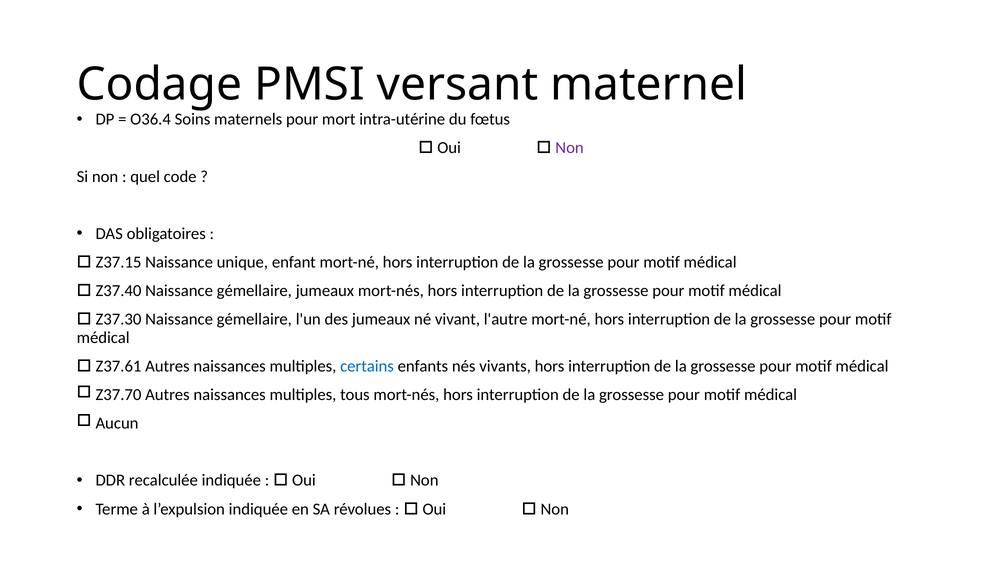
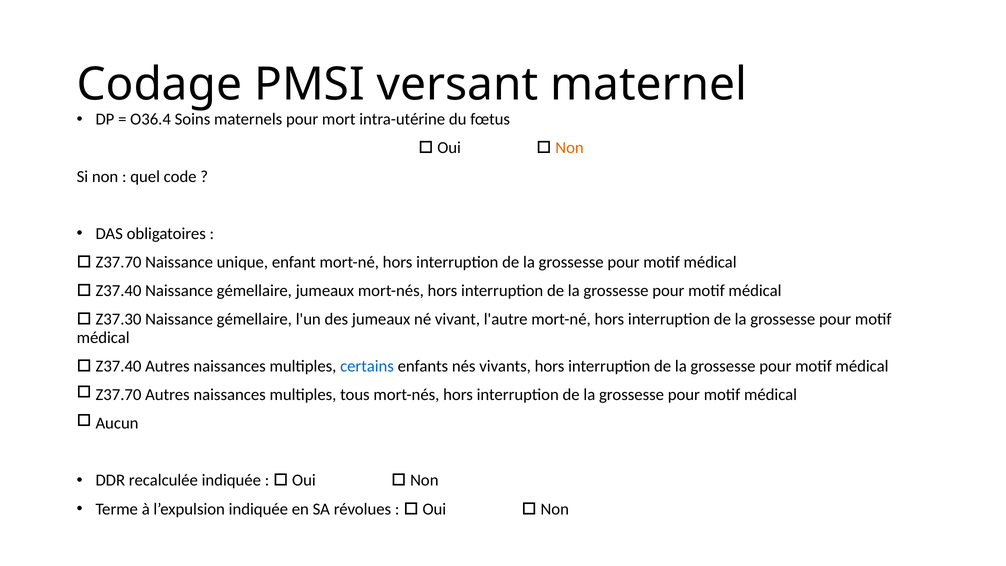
Non at (570, 148) colour: purple -> orange
Z37.15: Z37.15 -> Z37.70
Z37.61 at (119, 366): Z37.61 -> Z37.40
